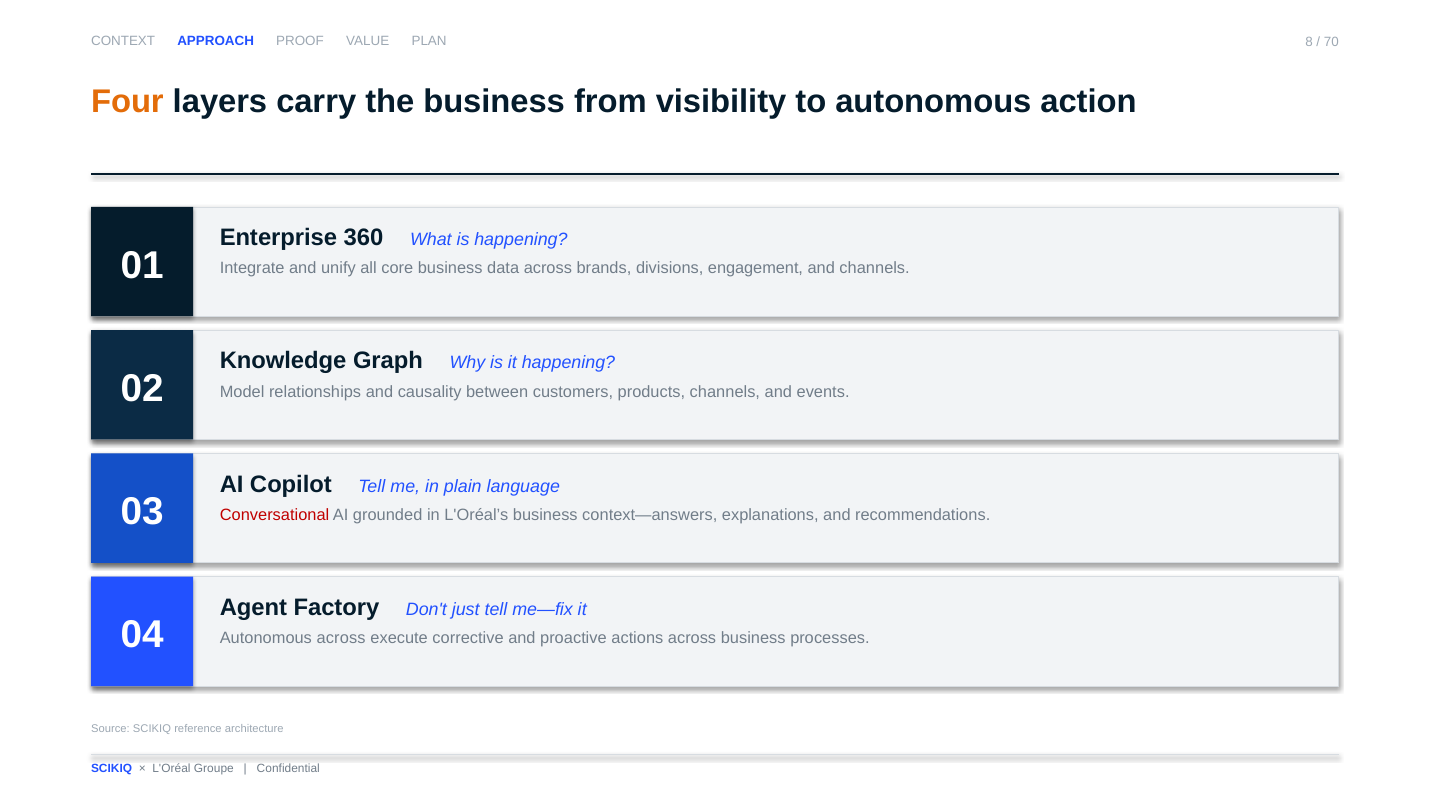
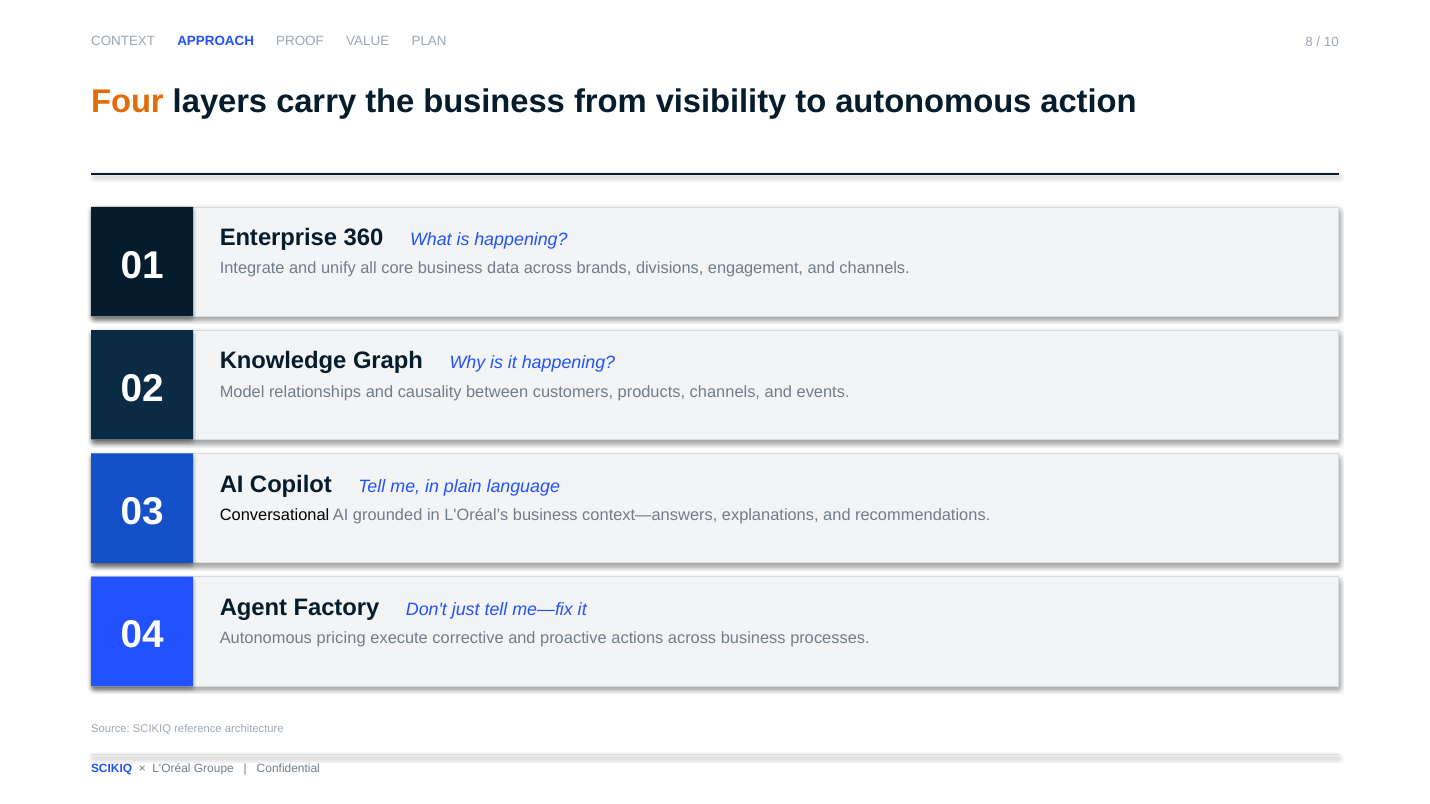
70: 70 -> 10
Conversational colour: red -> black
Autonomous across: across -> pricing
